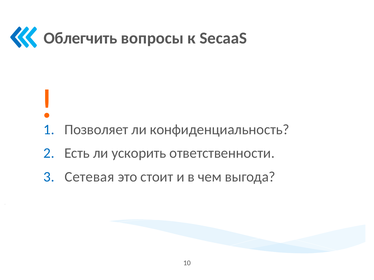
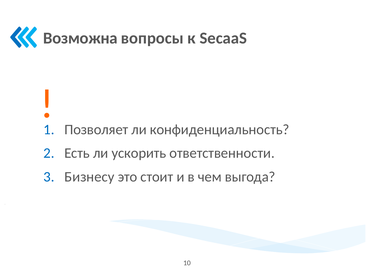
Облегчить: Облегчить -> Возможна
Сетевая: Сетевая -> Бизнесу
